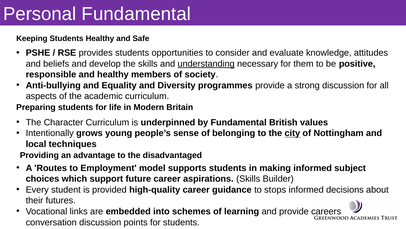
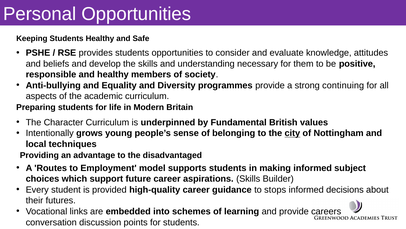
Personal Fundamental: Fundamental -> Opportunities
understanding underline: present -> none
strong discussion: discussion -> continuing
